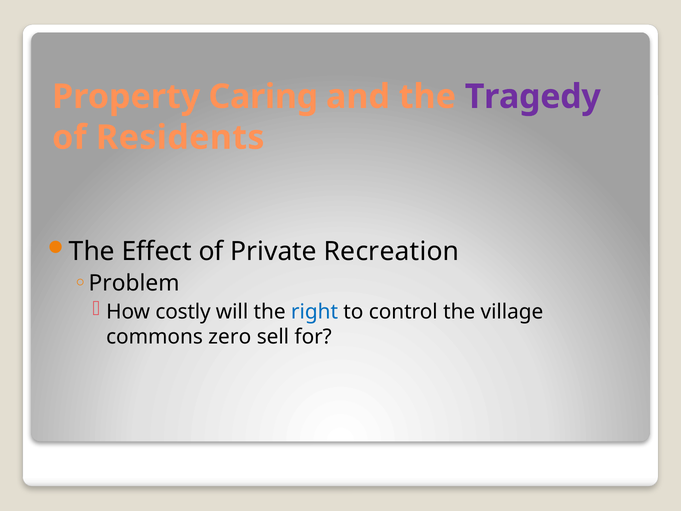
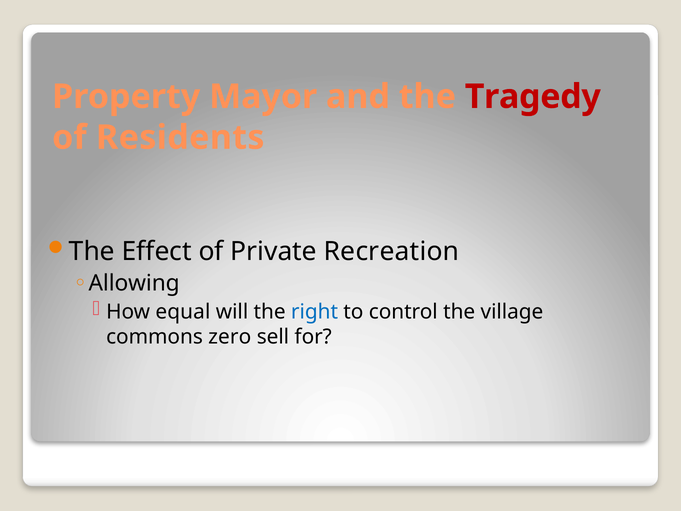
Caring: Caring -> Mayor
Tragedy colour: purple -> red
Problem: Problem -> Allowing
costly: costly -> equal
